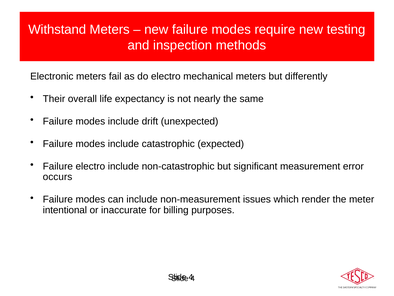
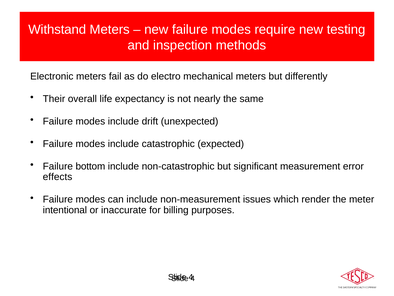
Failure electro: electro -> bottom
occurs: occurs -> effects
